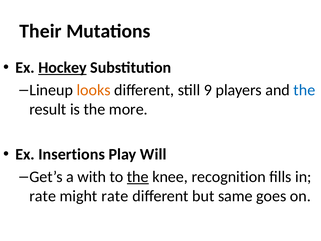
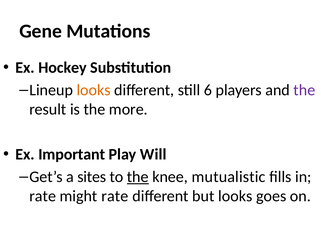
Their: Their -> Gene
Hockey underline: present -> none
9: 9 -> 6
the at (304, 90) colour: blue -> purple
Insertions: Insertions -> Important
with: with -> sites
recognition: recognition -> mutualistic
but same: same -> looks
